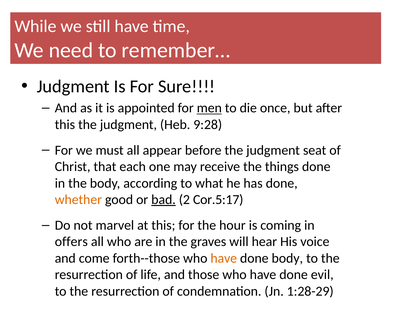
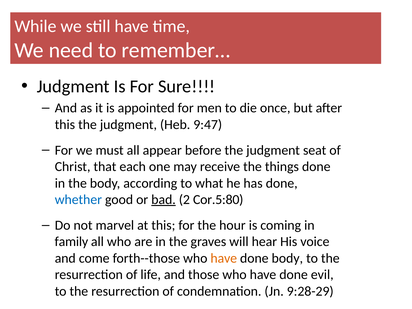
men underline: present -> none
9:28: 9:28 -> 9:47
whether colour: orange -> blue
Cor.5:17: Cor.5:17 -> Cor.5:80
offers: offers -> family
1:28-29: 1:28-29 -> 9:28-29
